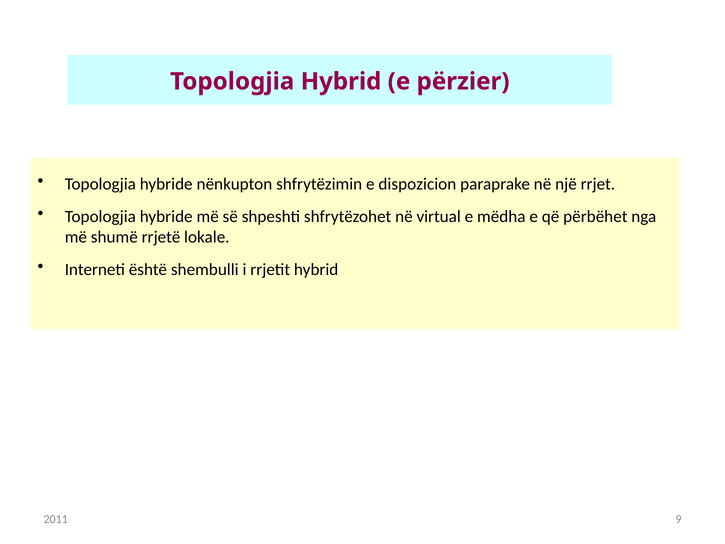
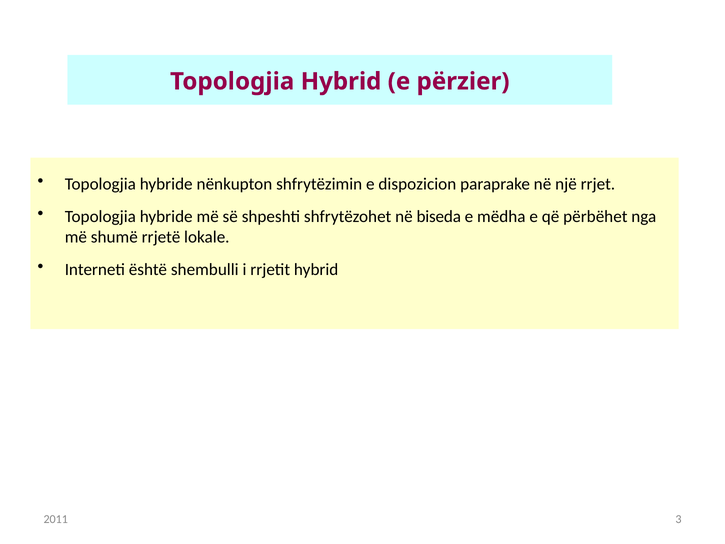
virtual: virtual -> biseda
9: 9 -> 3
